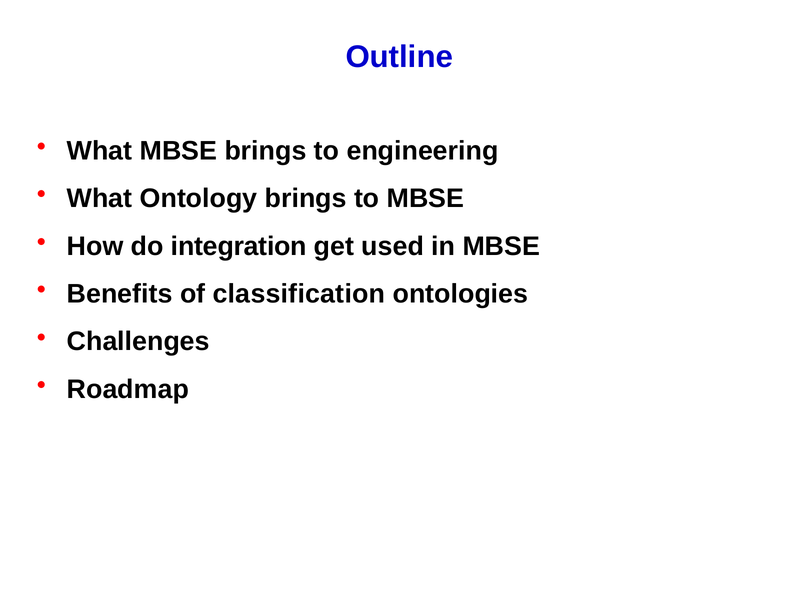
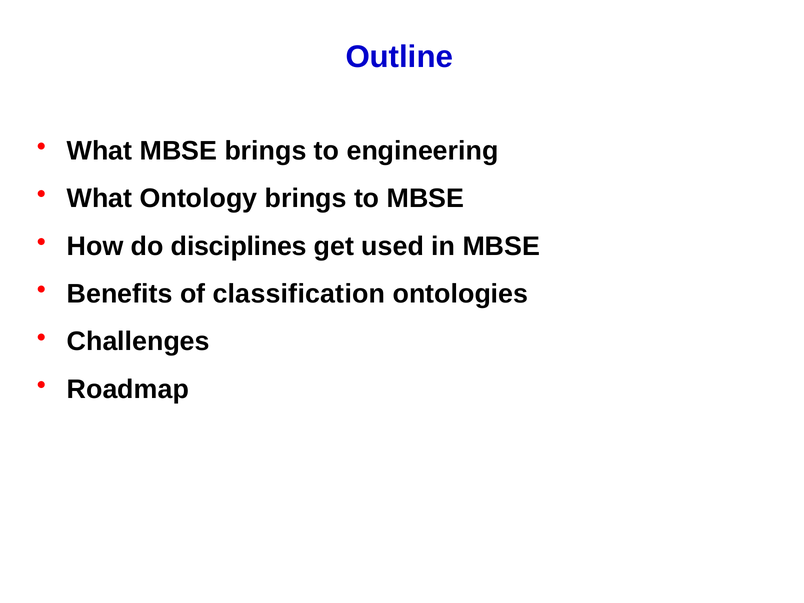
integration: integration -> disciplines
